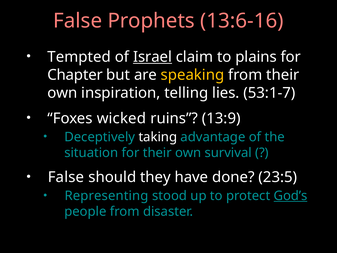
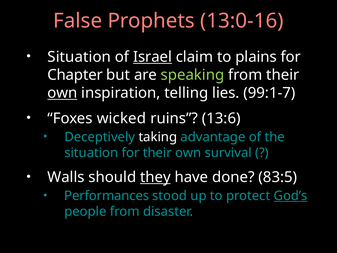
13:6-16: 13:6-16 -> 13:0-16
Tempted at (79, 57): Tempted -> Situation
speaking colour: yellow -> light green
own at (62, 93) underline: none -> present
53:1-7: 53:1-7 -> 99:1-7
13:9: 13:9 -> 13:6
False at (66, 177): False -> Walls
they underline: none -> present
23:5: 23:5 -> 83:5
Representing: Representing -> Performances
